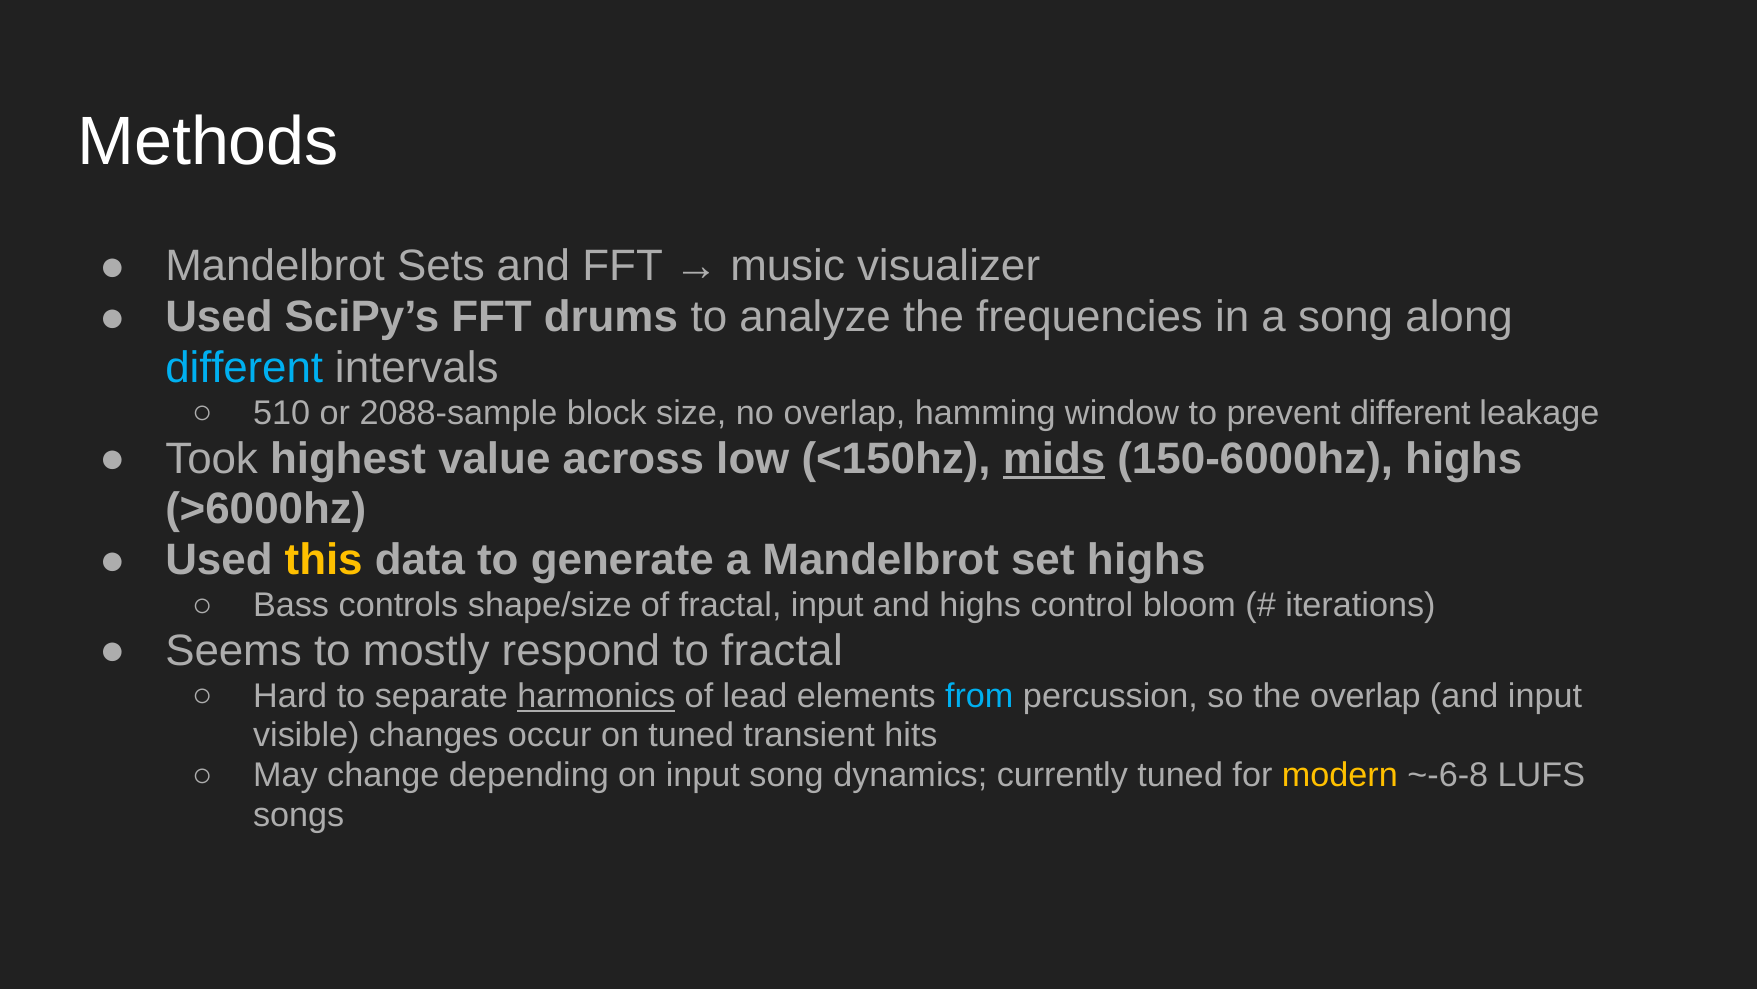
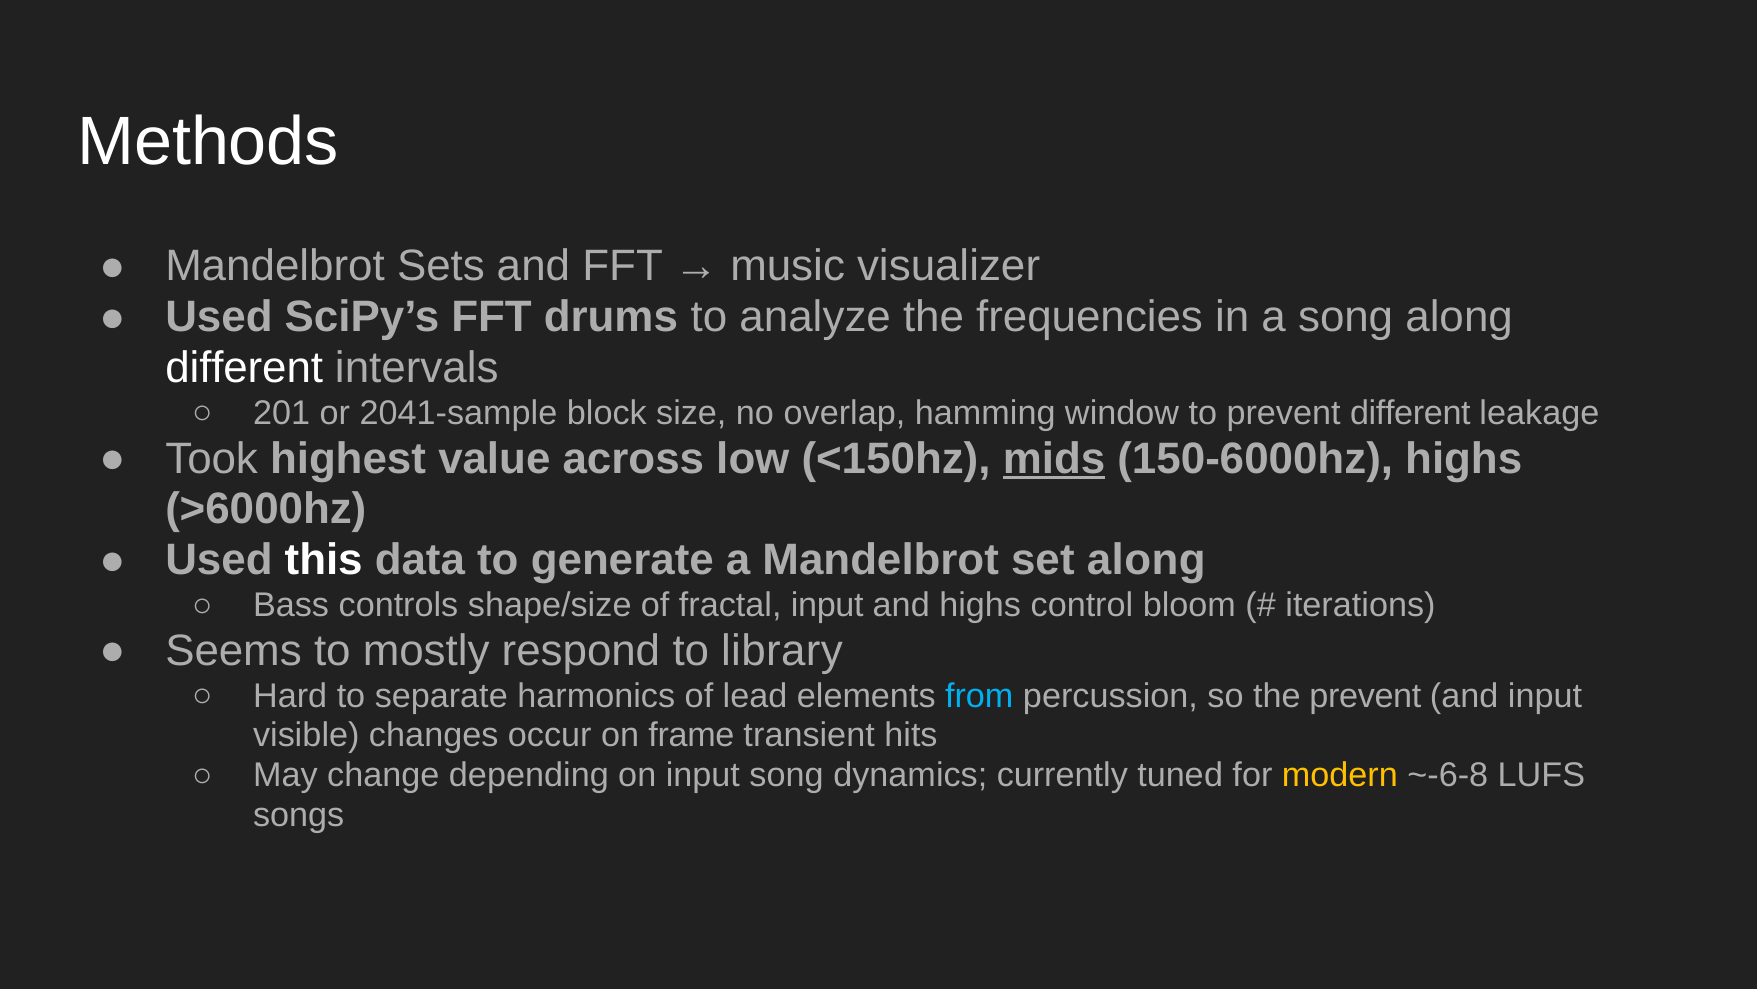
different at (244, 368) colour: light blue -> white
510: 510 -> 201
2088-sample: 2088-sample -> 2041-sample
this colour: yellow -> white
set highs: highs -> along
to fractal: fractal -> library
harmonics underline: present -> none
the overlap: overlap -> prevent
on tuned: tuned -> frame
